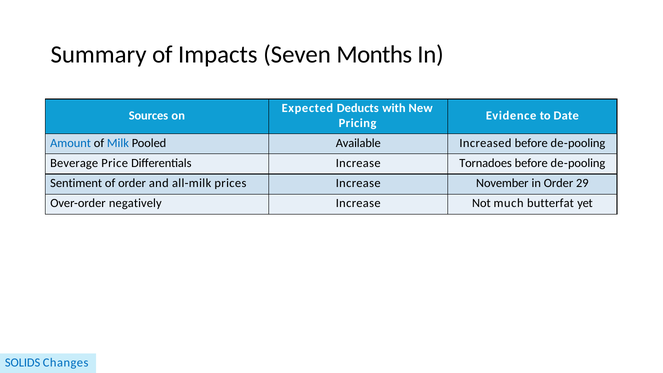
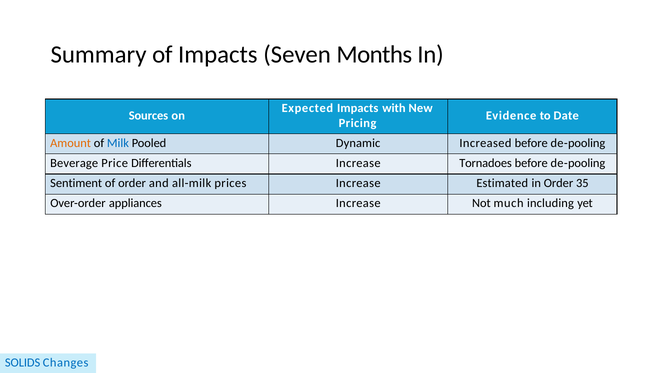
Expected Deducts: Deducts -> Impacts
Amount colour: blue -> orange
Available: Available -> Dynamic
November: November -> Estimated
29: 29 -> 35
negatively: negatively -> appliances
butterfat: butterfat -> including
